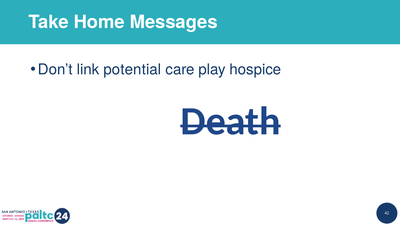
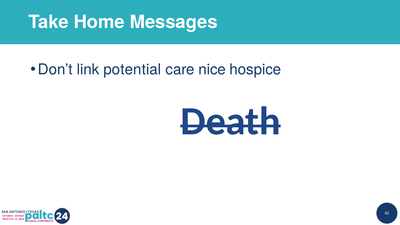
play: play -> nice
